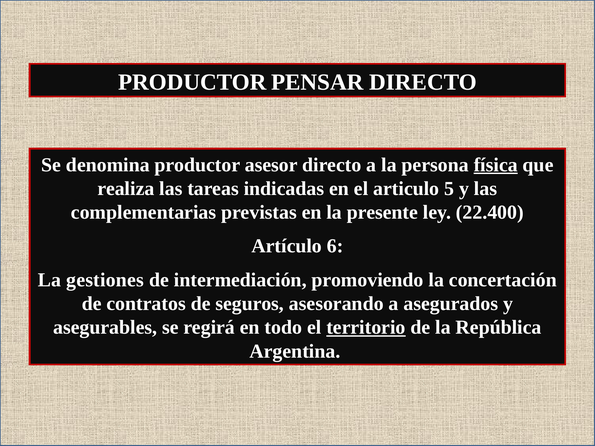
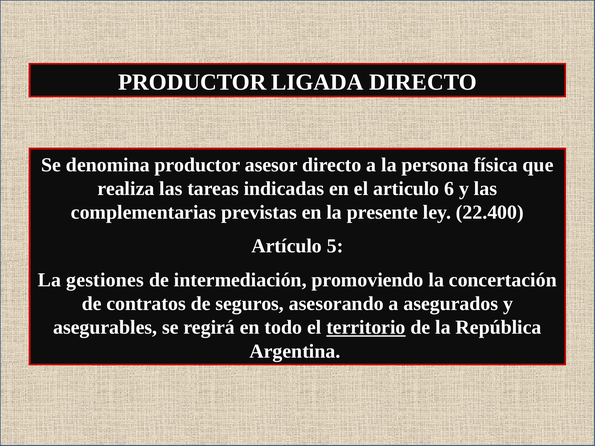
PENSAR: PENSAR -> LIGADA
física underline: present -> none
5: 5 -> 6
6: 6 -> 5
